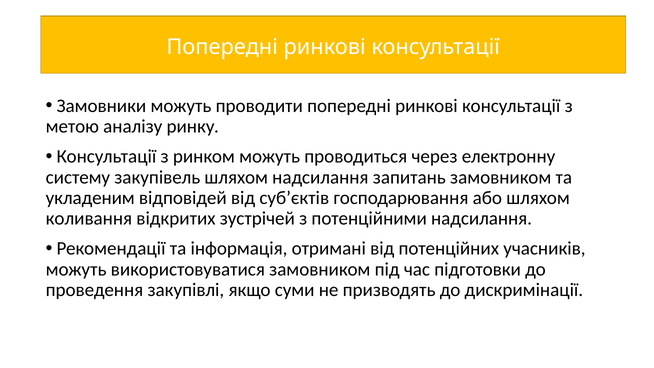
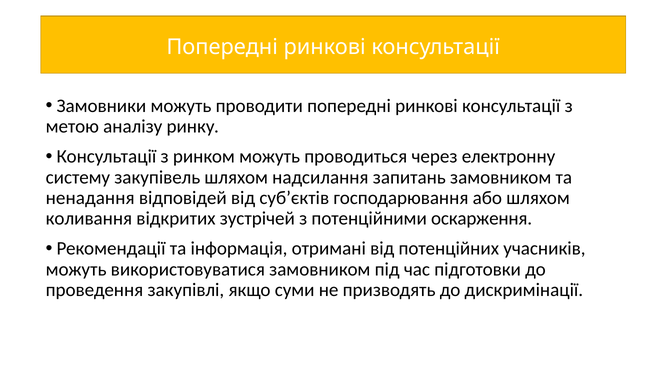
укладеним: укладеним -> ненадання
потенційними надсилання: надсилання -> оскарження
